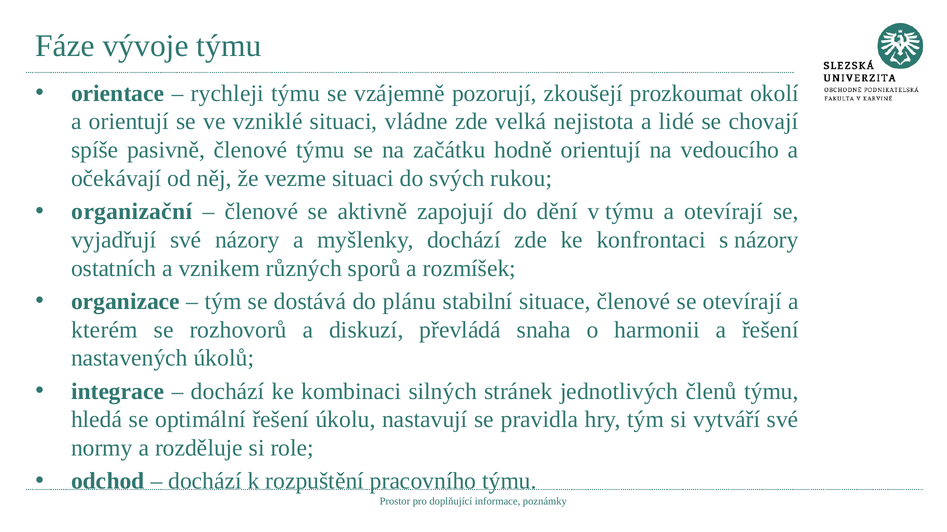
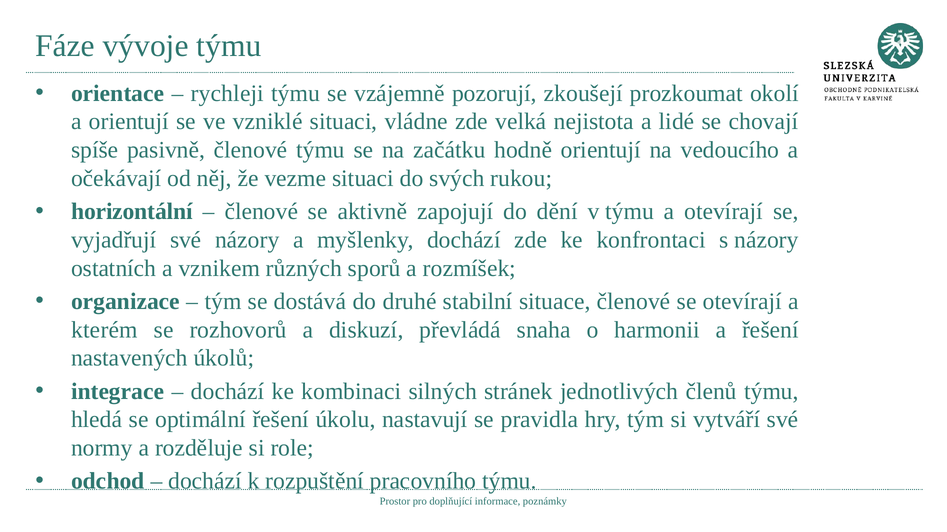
organizační: organizační -> horizontální
plánu: plánu -> druhé
